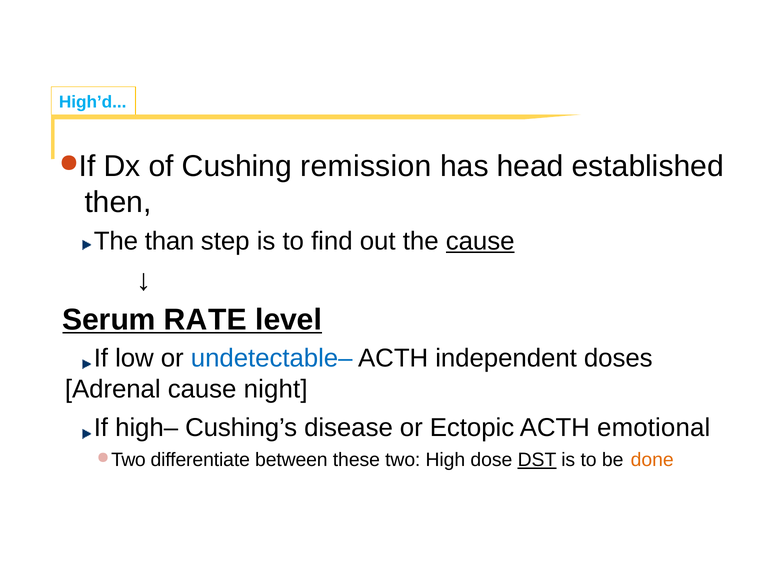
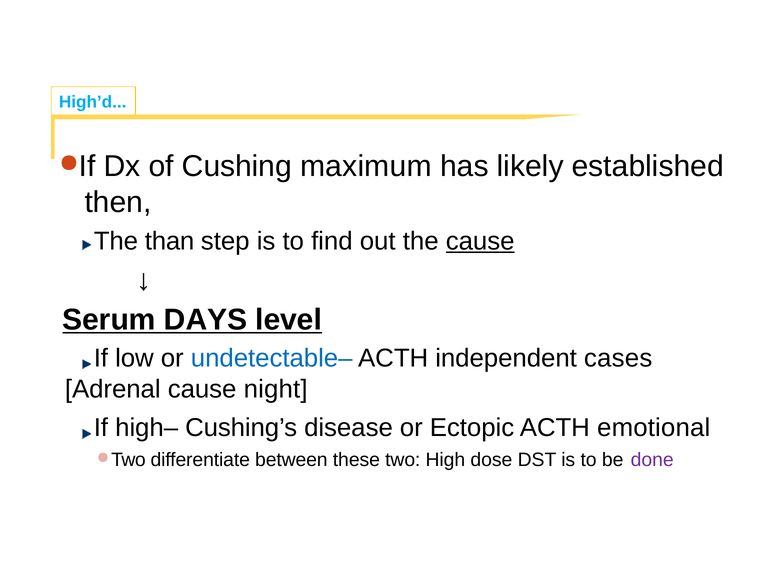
remission: remission -> maximum
head: head -> likely
RATE: RATE -> DAYS
doses: doses -> cases
DST underline: present -> none
done colour: orange -> purple
